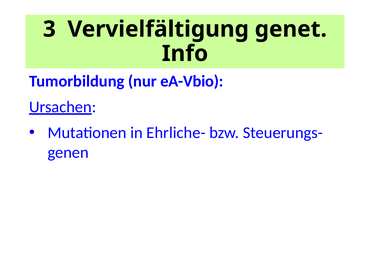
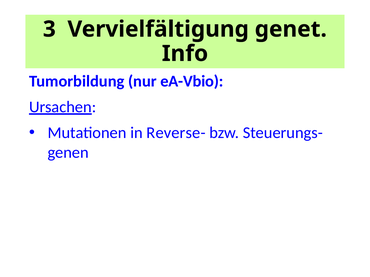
Ehrliche-: Ehrliche- -> Reverse-
